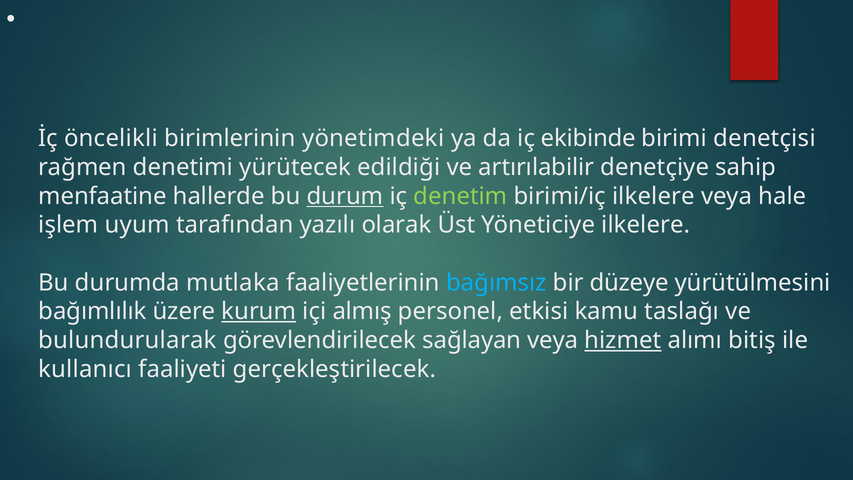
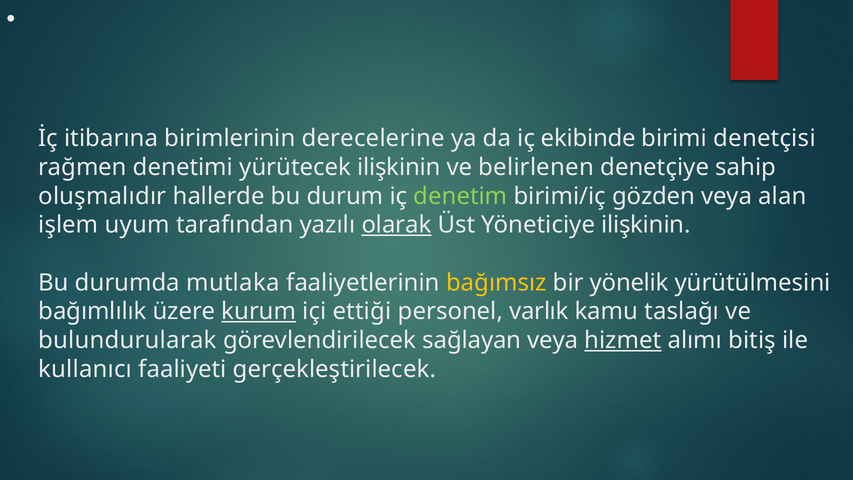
öncelikli: öncelikli -> itibarına
yönetimdeki: yönetimdeki -> derecelerine
yürütecek edildiği: edildiği -> ilişkinin
artırılabilir: artırılabilir -> belirlenen
menfaatine: menfaatine -> oluşmalıdır
durum underline: present -> none
birimi/iç ilkelere: ilkelere -> gözden
hale: hale -> alan
olarak underline: none -> present
Yöneticiye ilkelere: ilkelere -> ilişkinin
bağımsız colour: light blue -> yellow
düzeye: düzeye -> yönelik
almış: almış -> ettiği
etkisi: etkisi -> varlık
